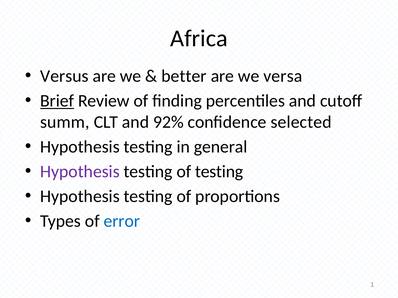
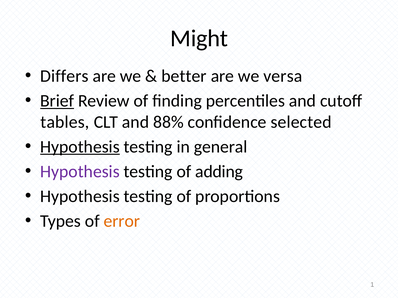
Africa: Africa -> Might
Versus: Versus -> Differs
summ: summ -> tables
92%: 92% -> 88%
Hypothesis at (80, 147) underline: none -> present
of testing: testing -> adding
error colour: blue -> orange
